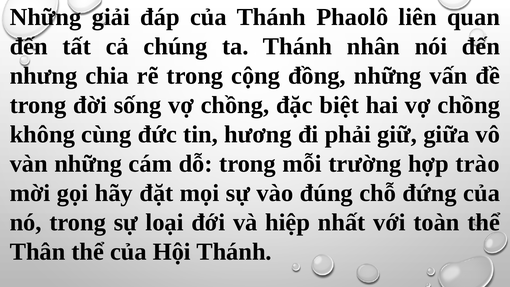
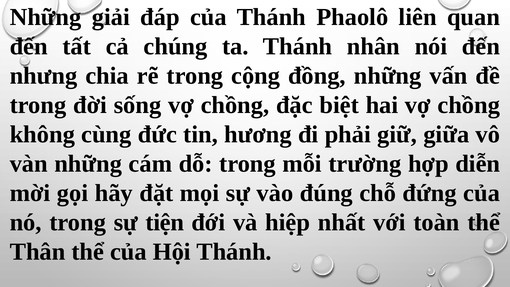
trào: trào -> diễn
loại: loại -> tiện
